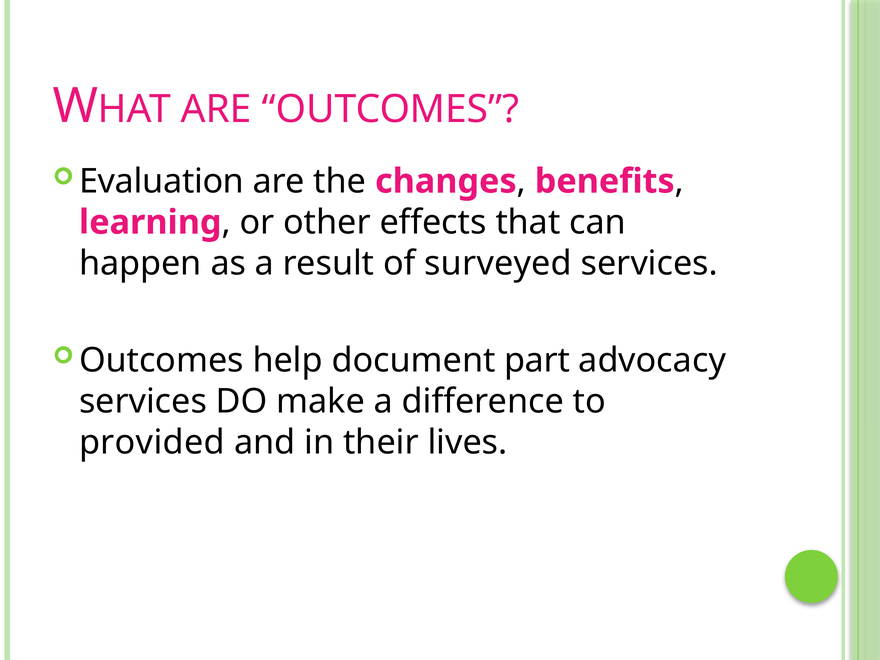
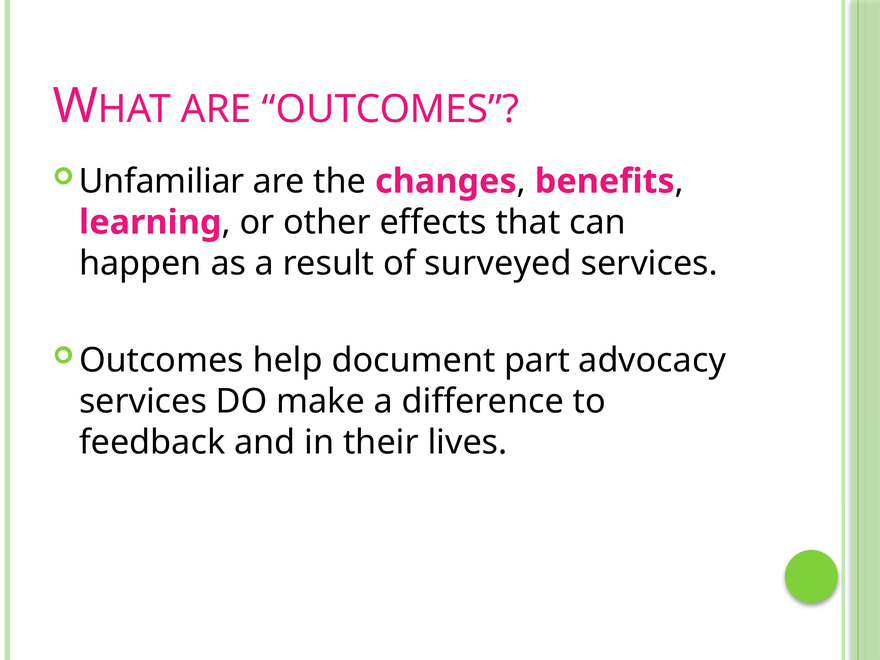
Evaluation: Evaluation -> Unfamiliar
provided: provided -> feedback
